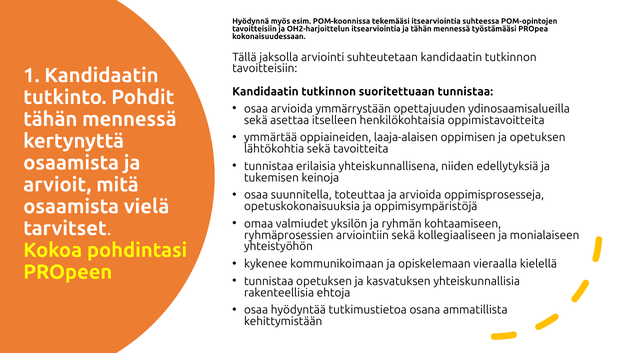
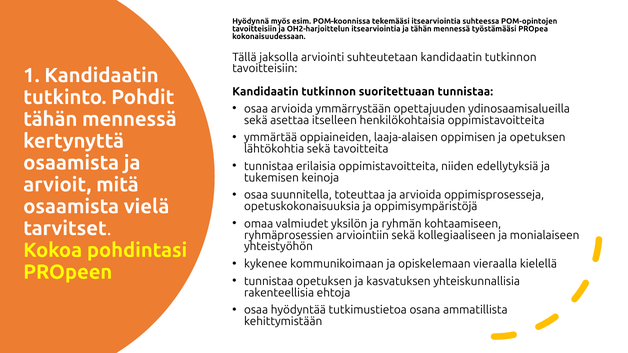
erilaisia yhteiskunnallisena: yhteiskunnallisena -> oppimistavoitteita
